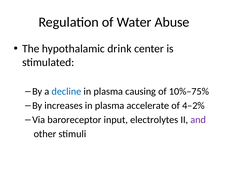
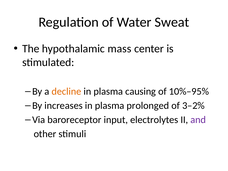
Abuse: Abuse -> Sweat
drink: drink -> mass
decline colour: blue -> orange
10%–75%: 10%–75% -> 10%–95%
accelerate: accelerate -> prolonged
4–2%: 4–2% -> 3–2%
